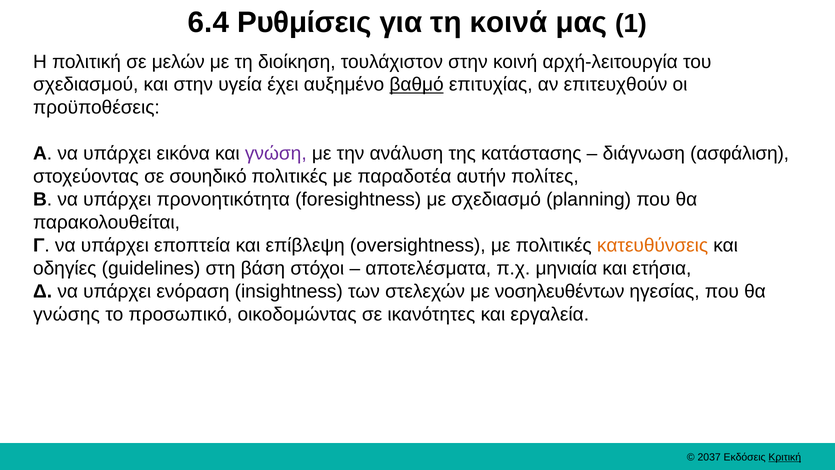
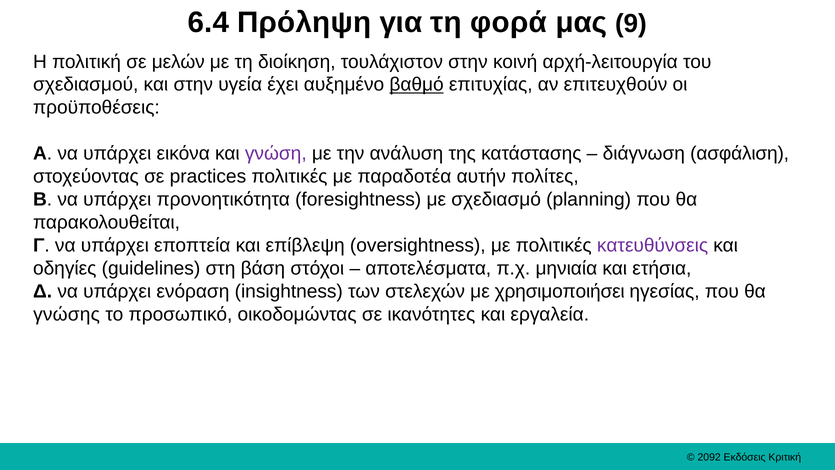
Ρυθμίσεις: Ρυθμίσεις -> Πρόληψη
κοινά: κοινά -> φορά
1: 1 -> 9
σουηδικό: σουηδικό -> practices
κατευθύνσεις colour: orange -> purple
νοσηλευθέντων: νοσηλευθέντων -> χρησιμοποιήσει
2037: 2037 -> 2092
Κριτική underline: present -> none
